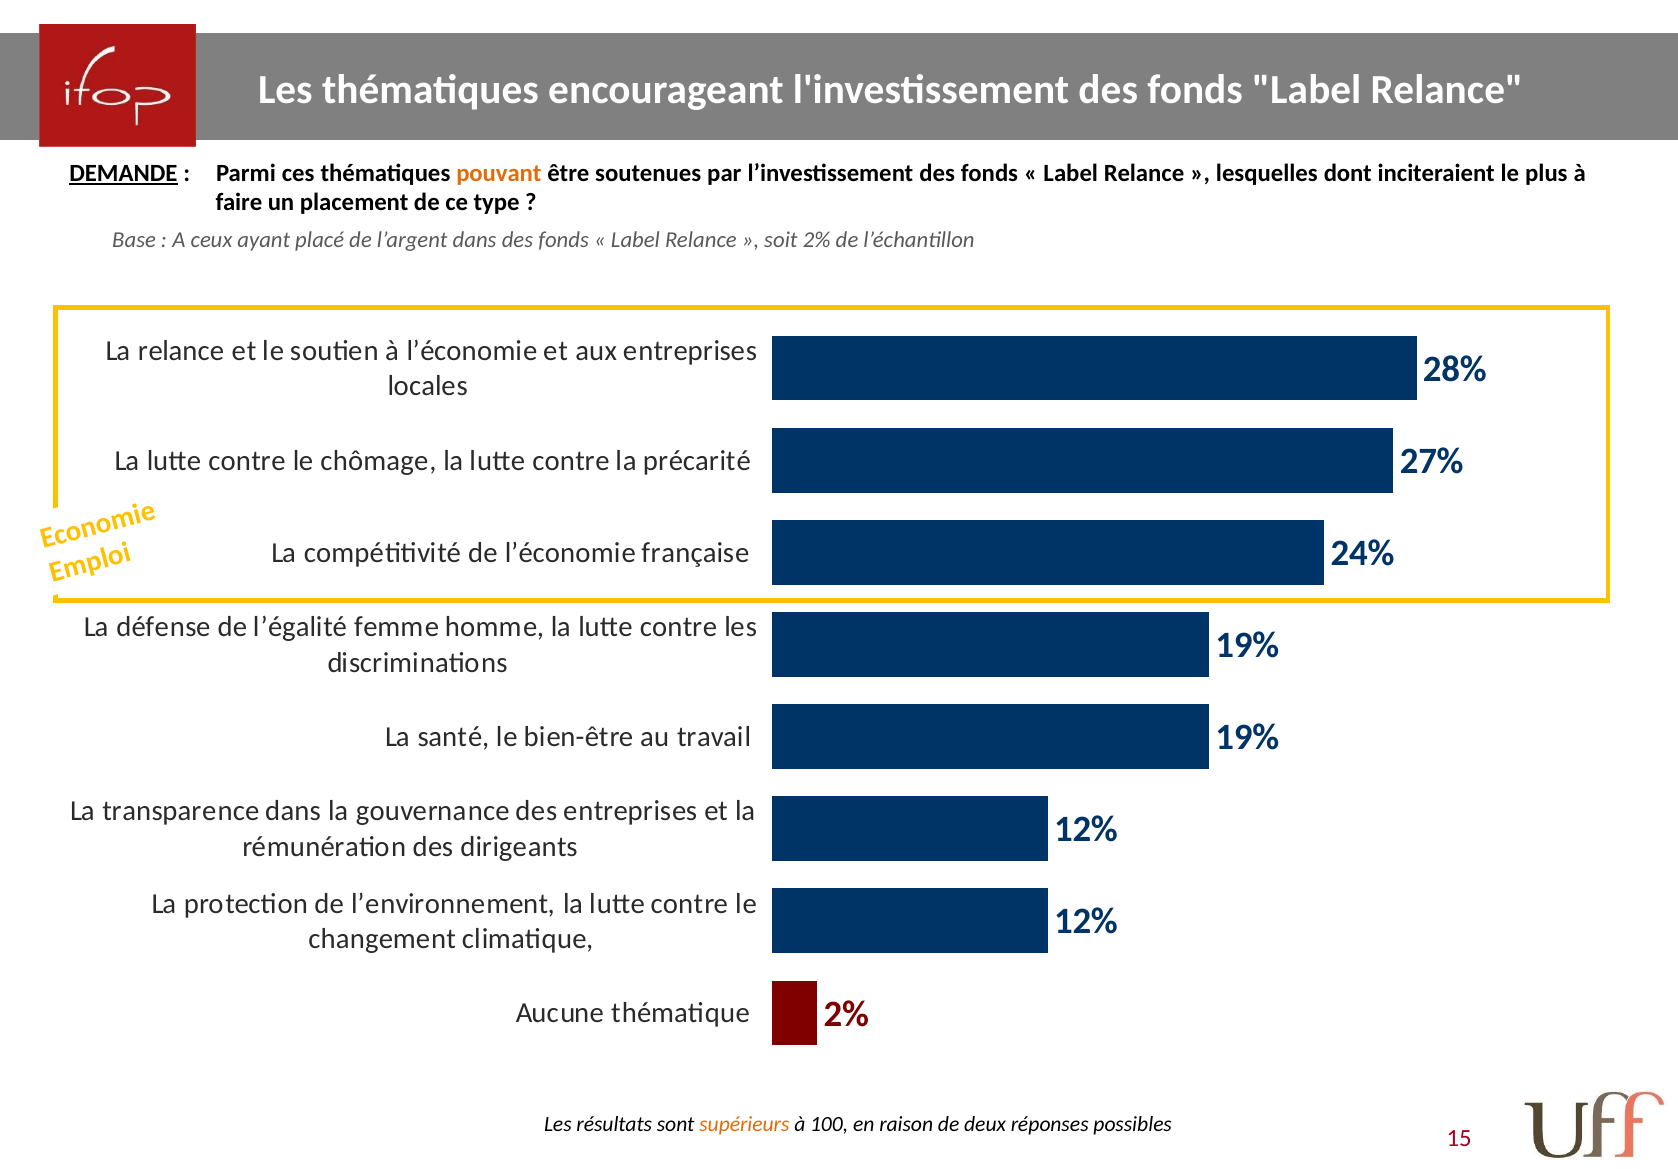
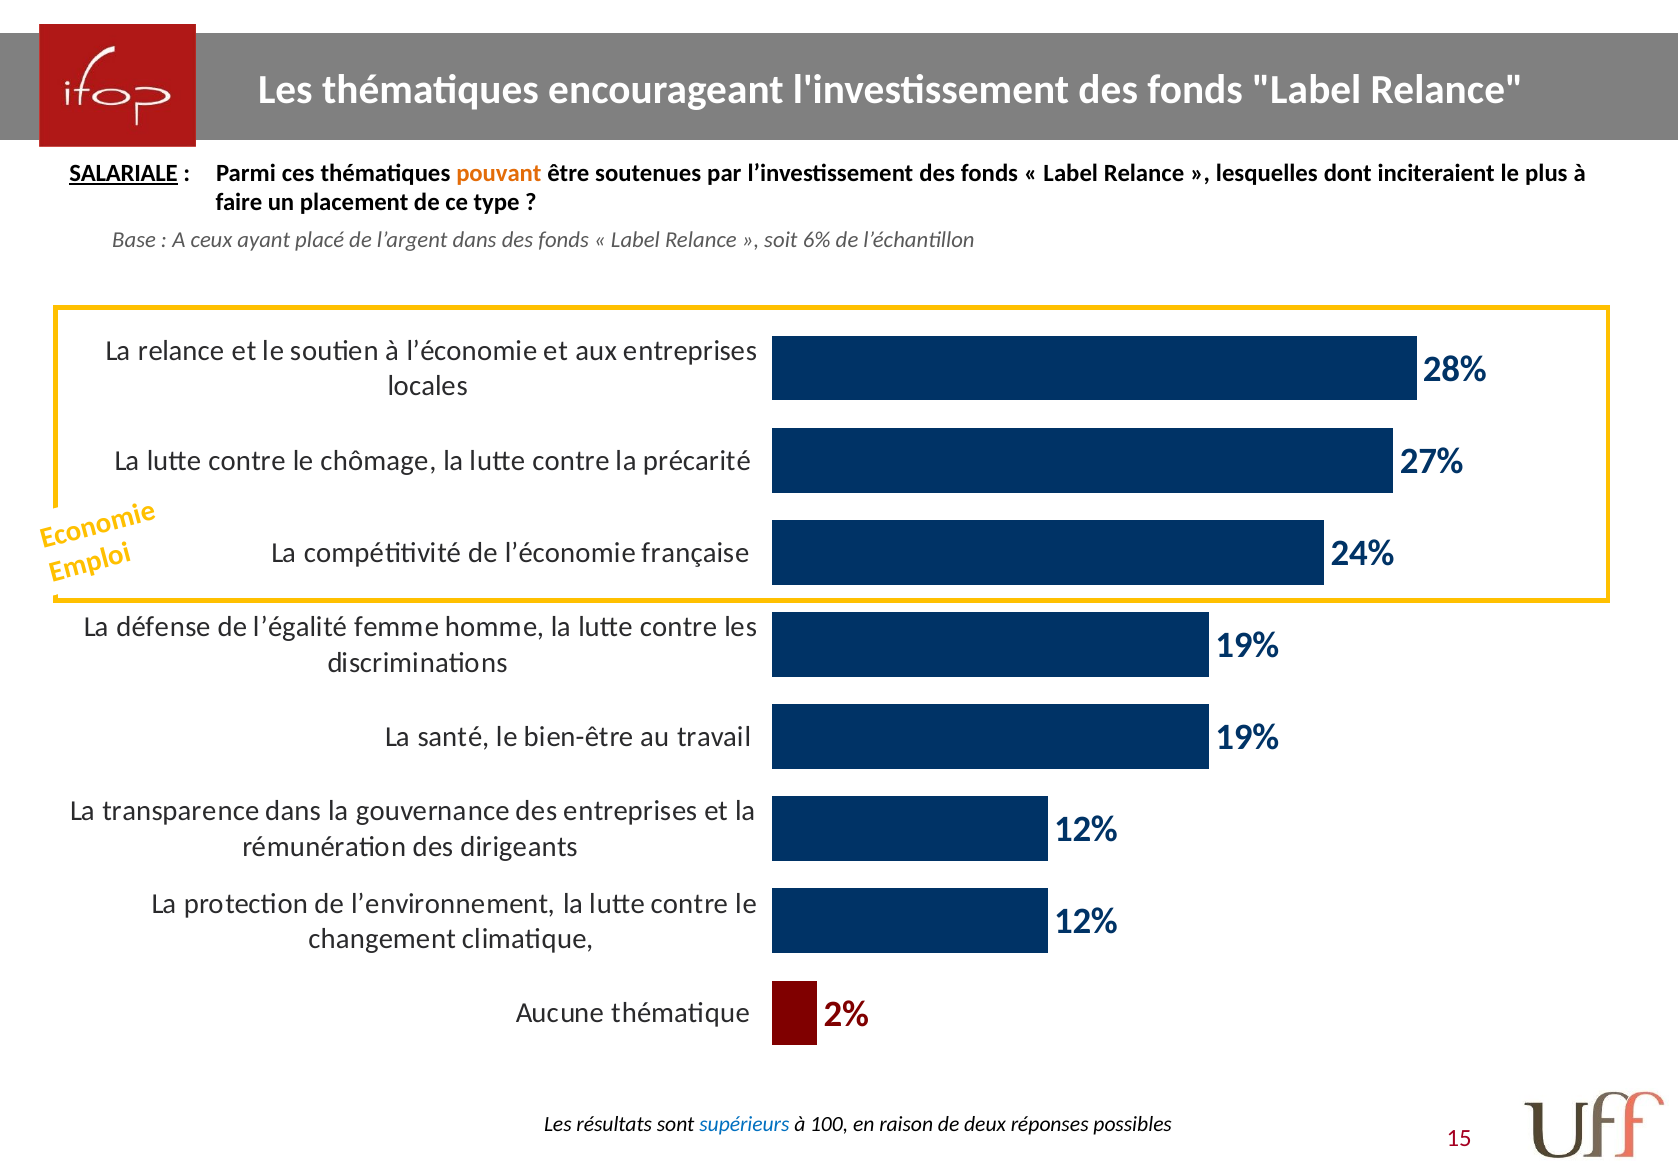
DEMANDE: DEMANDE -> SALARIALE
soit 2%: 2% -> 6%
supérieurs colour: orange -> blue
